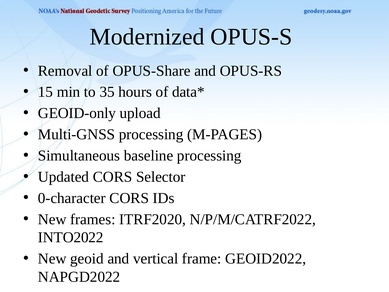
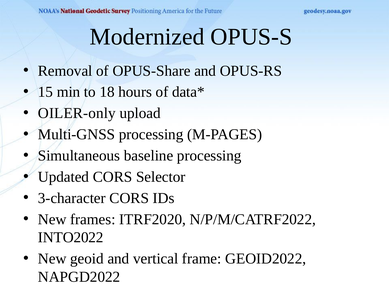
35: 35 -> 18
GEOID-only: GEOID-only -> OILER-only
0-character: 0-character -> 3-character
